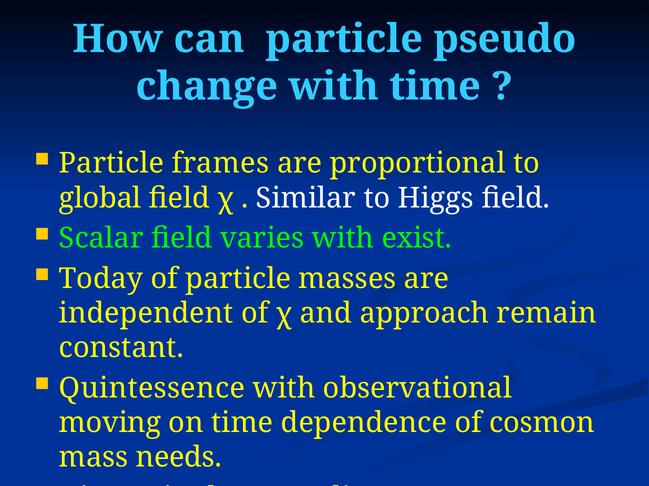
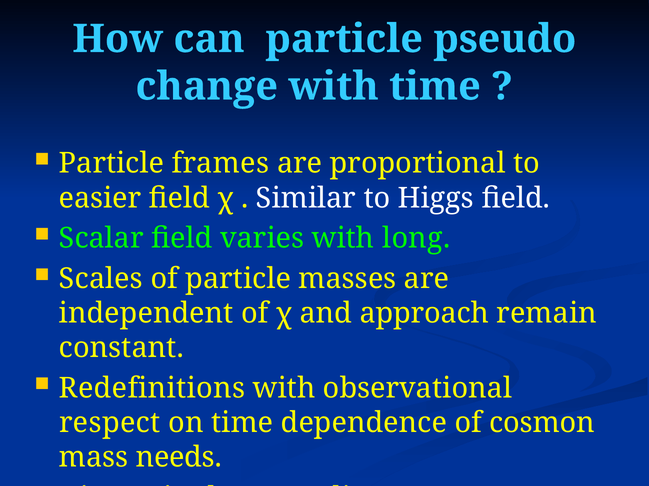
global: global -> easier
exist: exist -> long
Today: Today -> Scales
Quintessence: Quintessence -> Redefinitions
moving: moving -> respect
